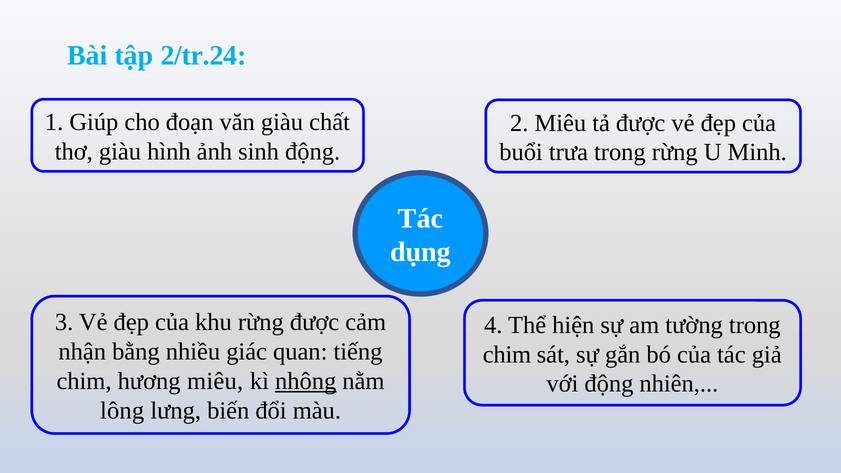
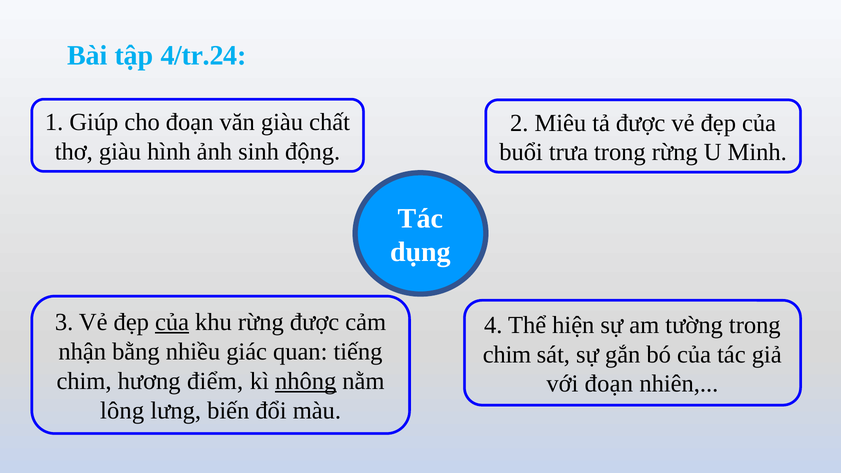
2/tr.24: 2/tr.24 -> 4/tr.24
của at (172, 322) underline: none -> present
hương miêu: miêu -> điểm
với động: động -> đoạn
